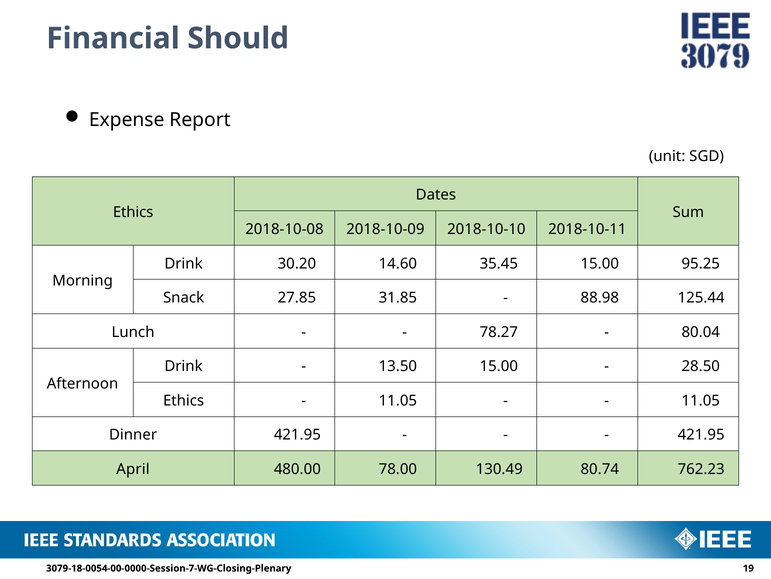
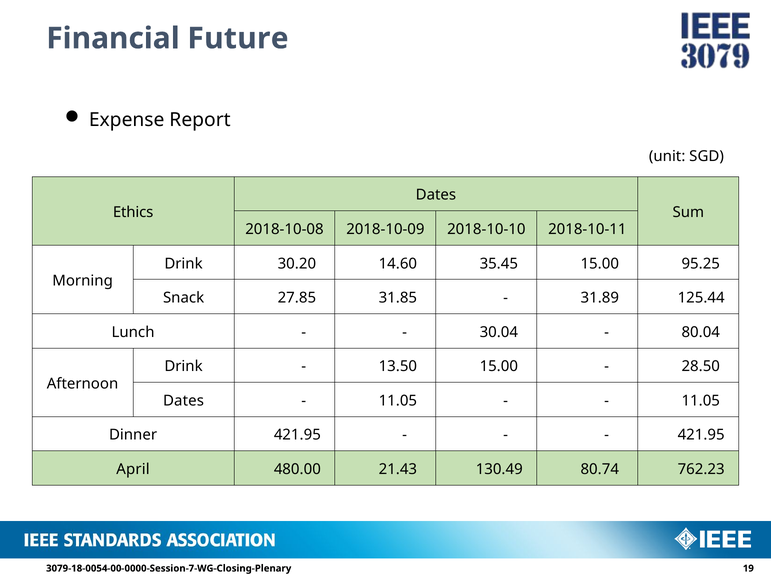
Should: Should -> Future
88.98: 88.98 -> 31.89
78.27: 78.27 -> 30.04
Ethics at (184, 400): Ethics -> Dates
78.00: 78.00 -> 21.43
